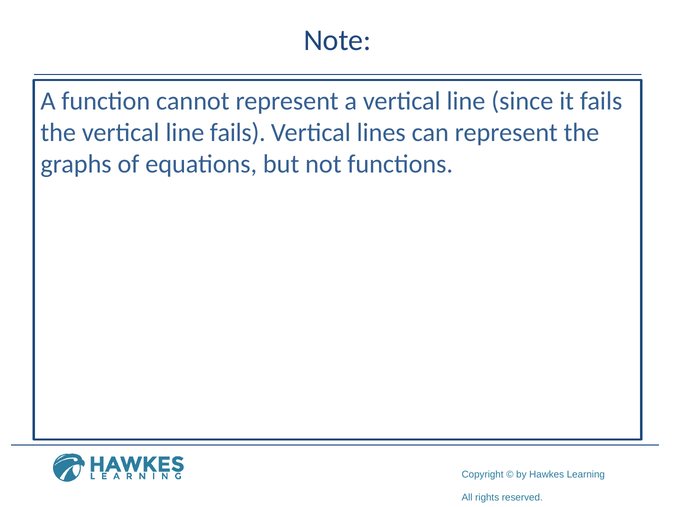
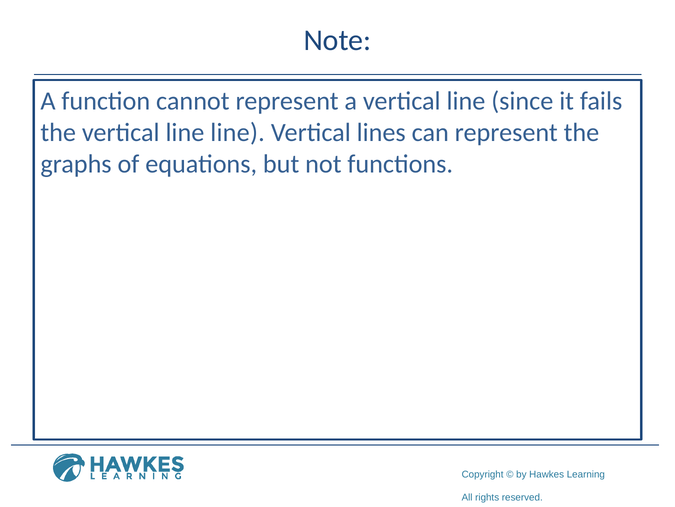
line fails: fails -> line
